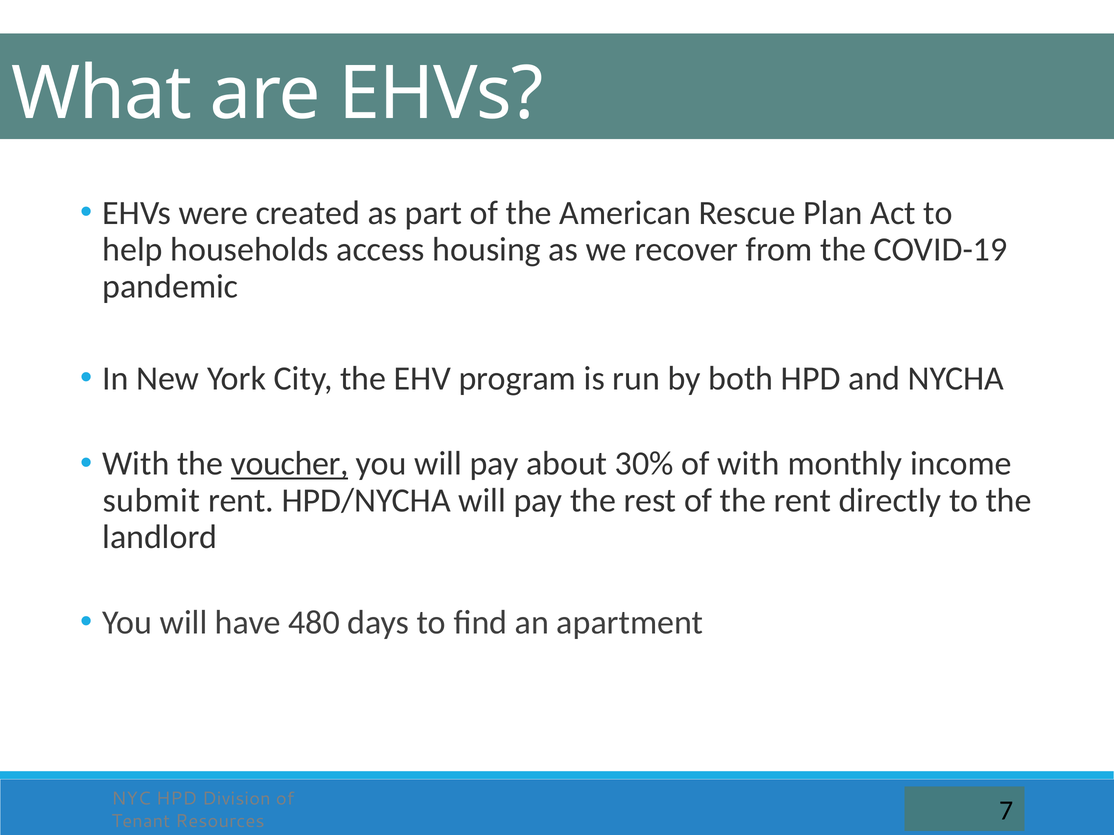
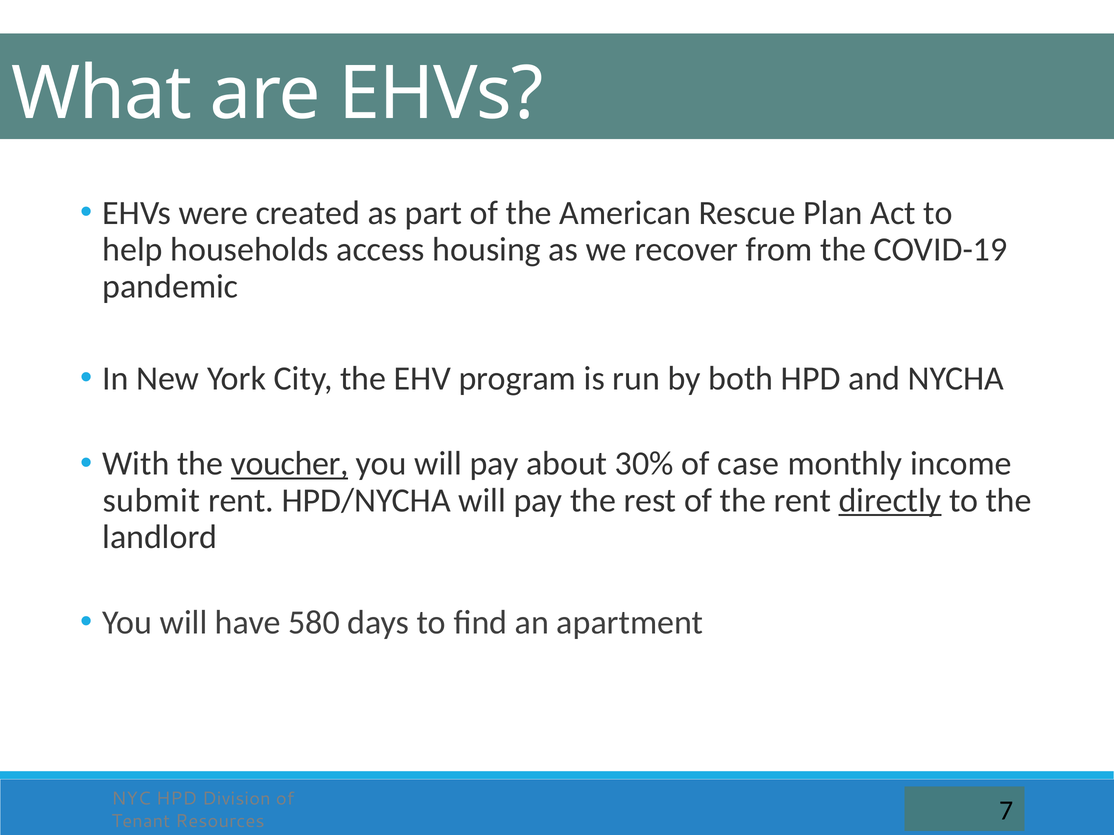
of with: with -> case
directly underline: none -> present
480: 480 -> 580
